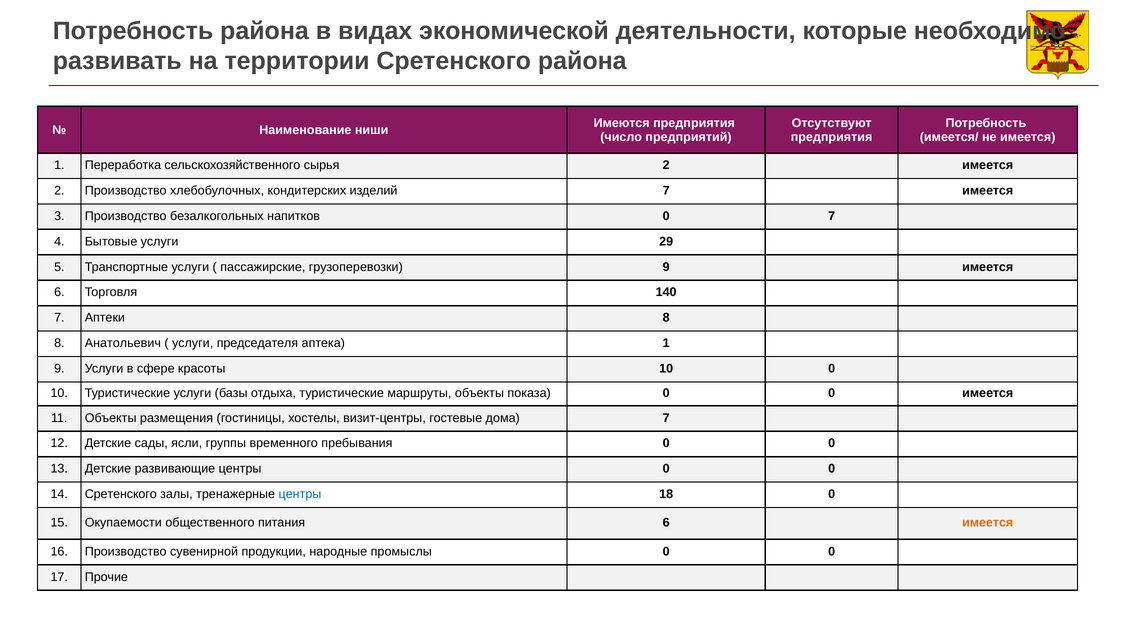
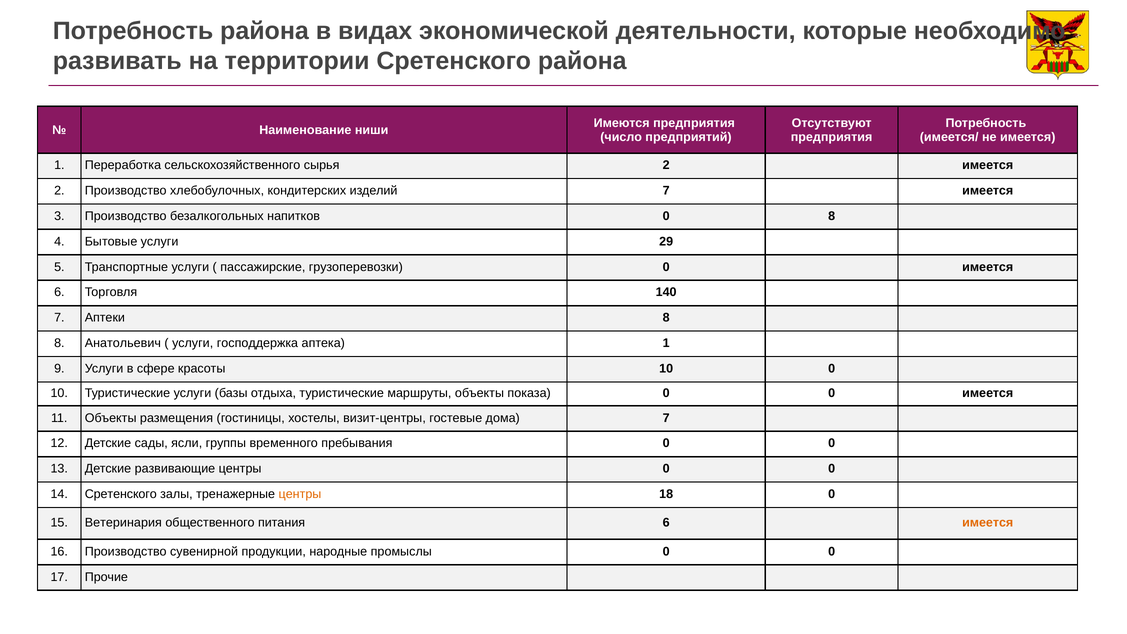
0 7: 7 -> 8
грузоперевозки 9: 9 -> 0
председателя: председателя -> господдержка
центры at (300, 494) colour: blue -> orange
Окупаемости: Окупаемости -> Ветеринария
